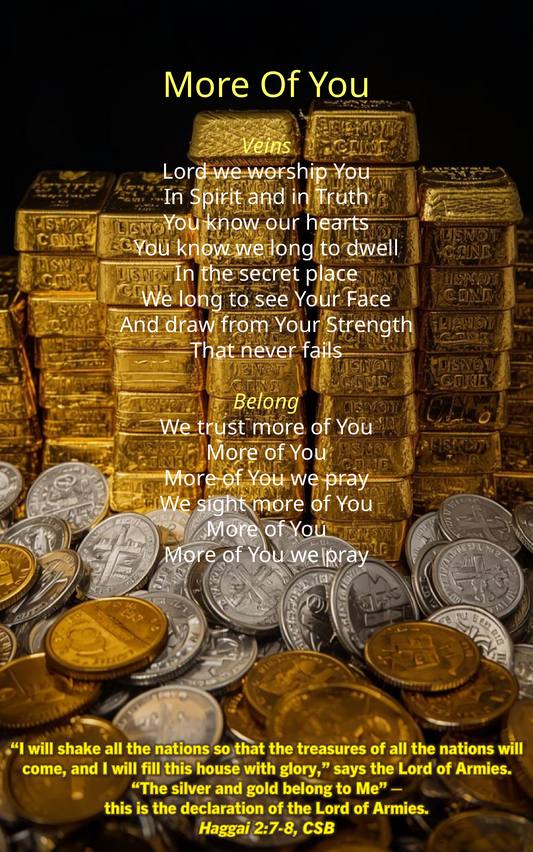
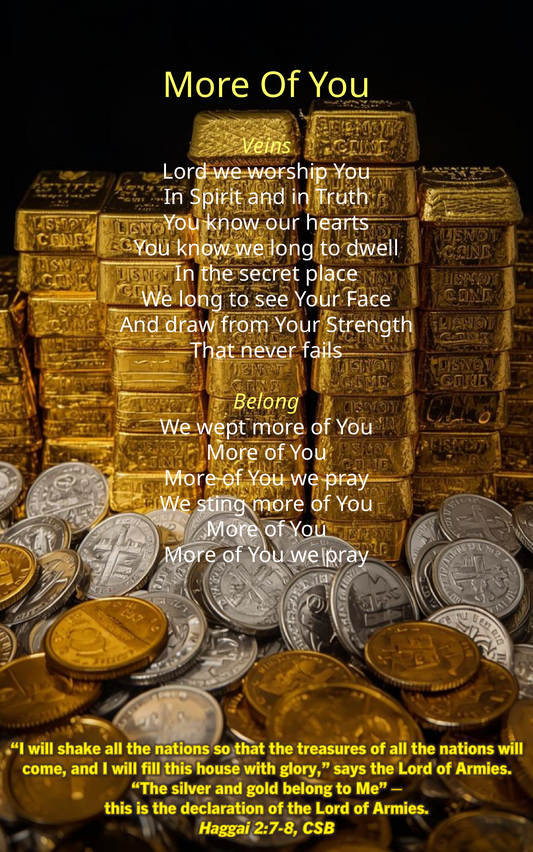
trust: trust -> wept
sight: sight -> sting
